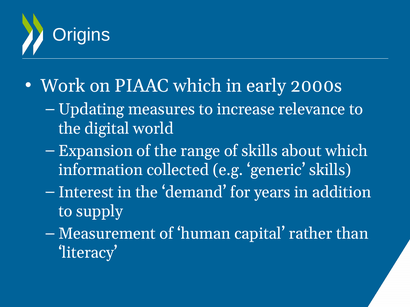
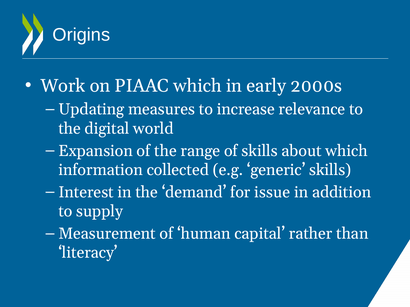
years: years -> issue
